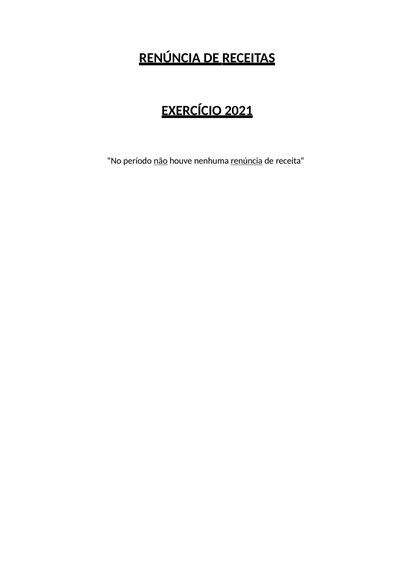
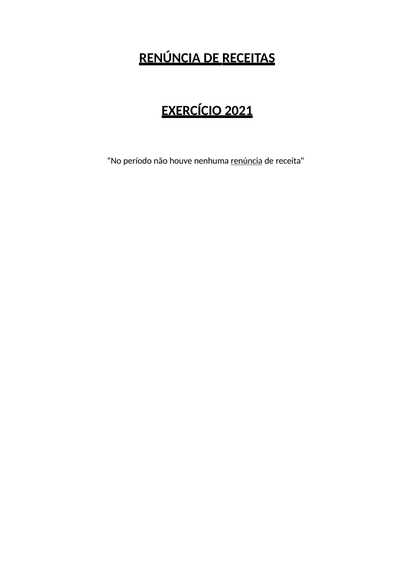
não underline: present -> none
